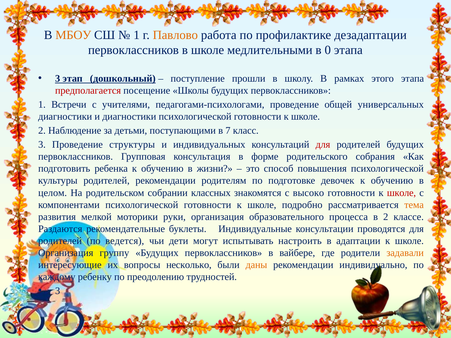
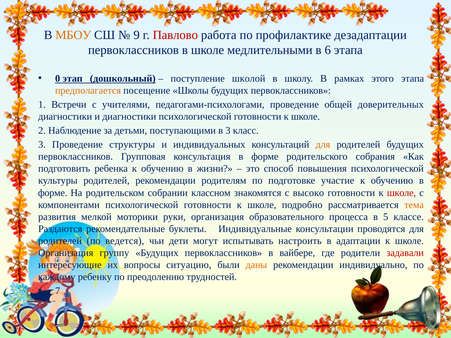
1 at (137, 35): 1 -> 9
Павлово colour: orange -> red
0: 0 -> 6
3 at (58, 79): 3 -> 0
прошли: прошли -> школой
предполагается colour: red -> orange
универсальных: универсальных -> доверительных
в 7: 7 -> 3
для at (323, 145) colour: red -> orange
девочек: девочек -> участие
целом at (53, 193): целом -> форме
классных: классных -> классном
в 2: 2 -> 5
задавали colour: orange -> red
несколько: несколько -> ситуацию
3 at (58, 291): 3 -> 7
